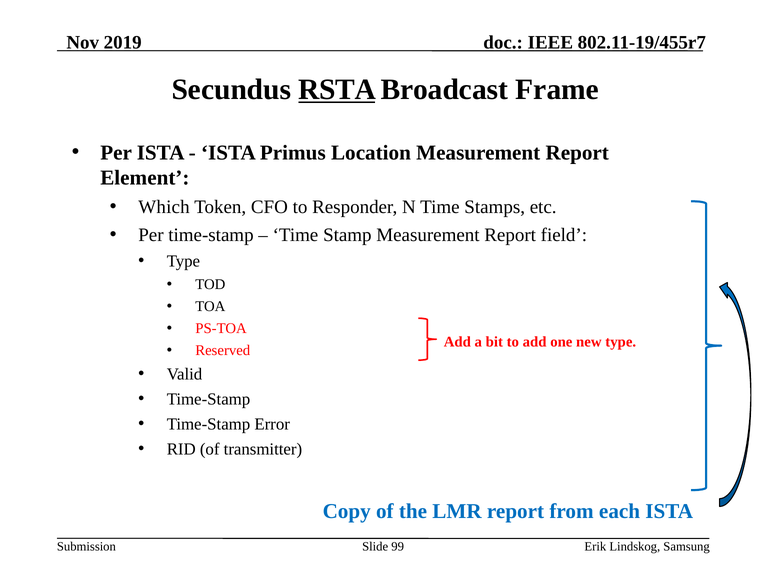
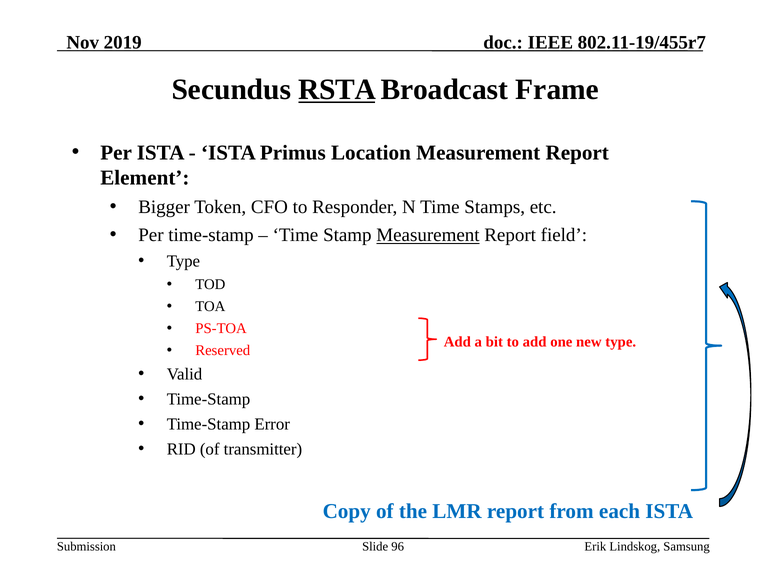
Which: Which -> Bigger
Measurement at (428, 235) underline: none -> present
99: 99 -> 96
